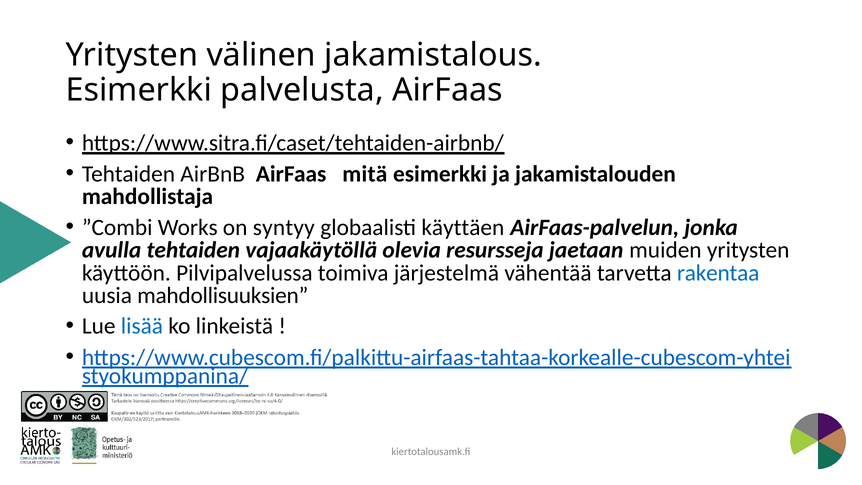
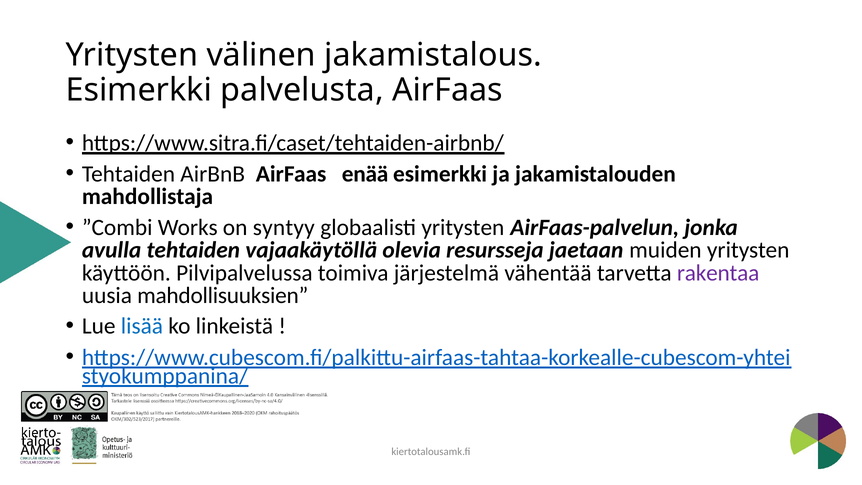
mitä: mitä -> enää
globaalisti käyttäen: käyttäen -> yritysten
rakentaa colour: blue -> purple
